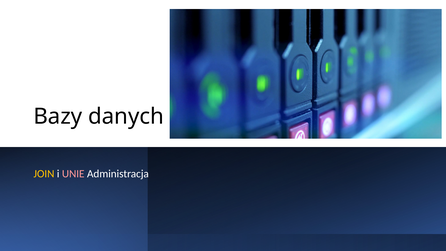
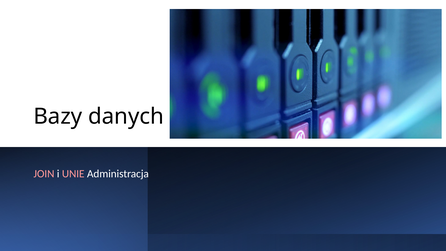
JOIN colour: yellow -> pink
